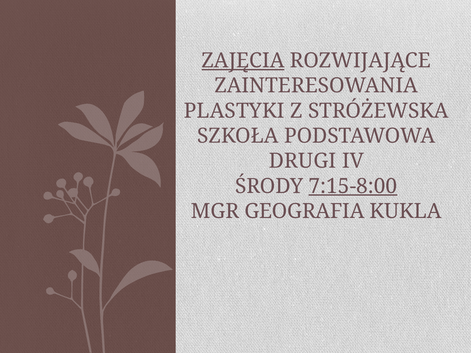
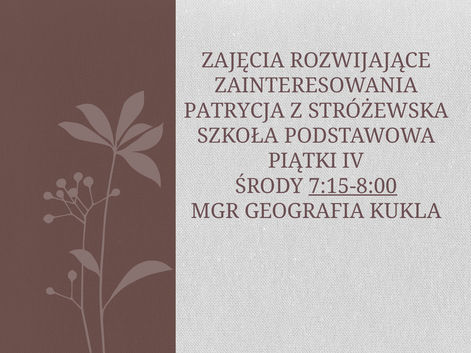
ZAJĘCIA underline: present -> none
PLASTYKI: PLASTYKI -> PATRYCJA
DRUGI: DRUGI -> PIĄTKI
